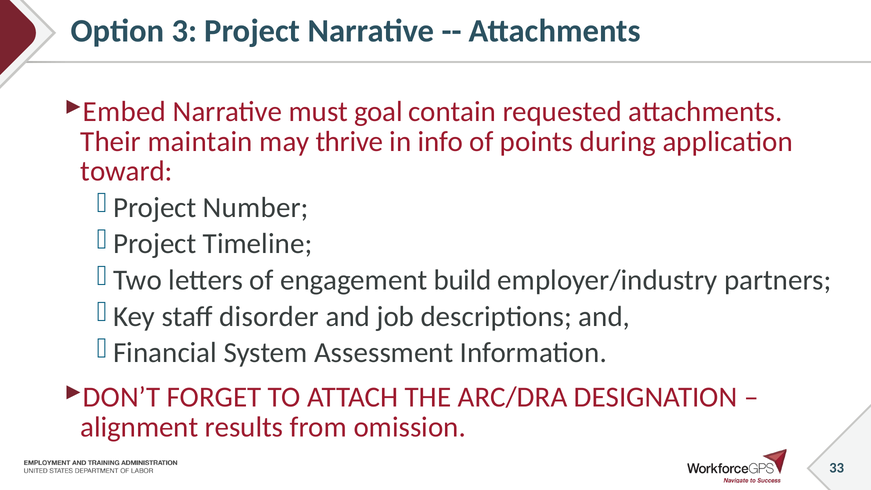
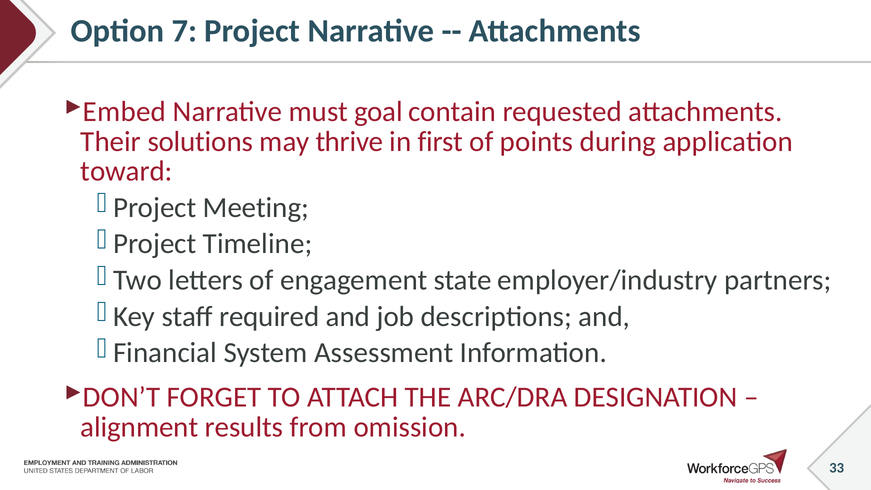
3: 3 -> 7
maintain: maintain -> solutions
info: info -> first
Number: Number -> Meeting
build: build -> state
disorder: disorder -> required
